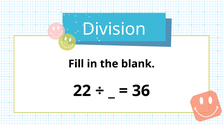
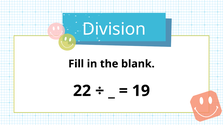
36: 36 -> 19
